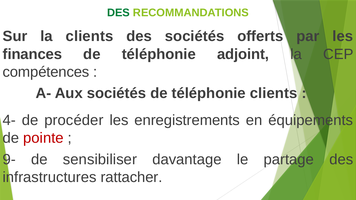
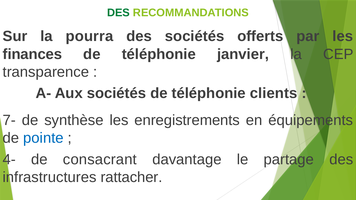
la clients: clients -> pourra
adjoint: adjoint -> janvier
compétences: compétences -> transparence
4-: 4- -> 7-
procéder: procéder -> synthèse
pointe colour: red -> blue
9-: 9- -> 4-
sensibiliser: sensibiliser -> consacrant
